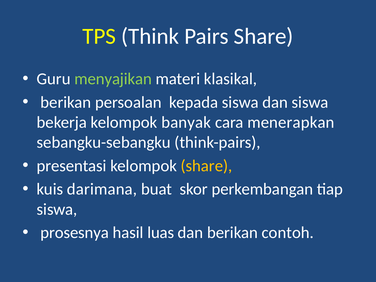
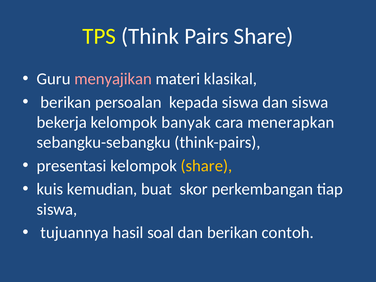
menyajikan colour: light green -> pink
darimana: darimana -> kemudian
prosesnya: prosesnya -> tujuannya
luas: luas -> soal
